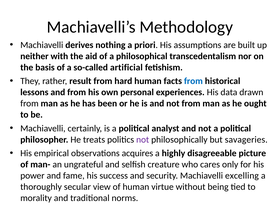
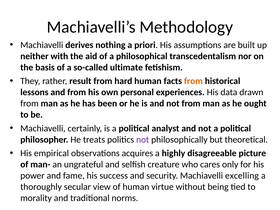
artificial: artificial -> ultimate
from at (193, 81) colour: blue -> orange
savageries: savageries -> theoretical
